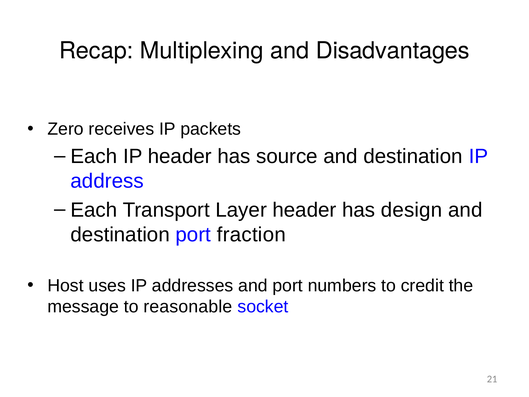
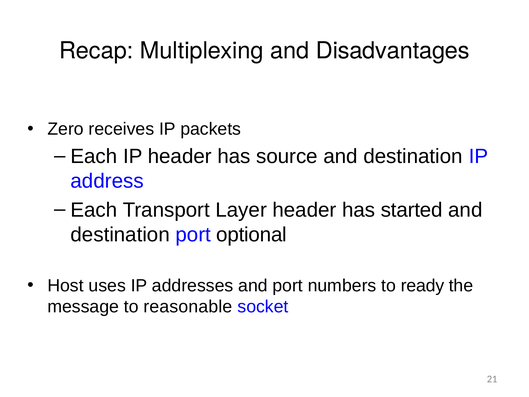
design: design -> started
fraction: fraction -> optional
credit: credit -> ready
